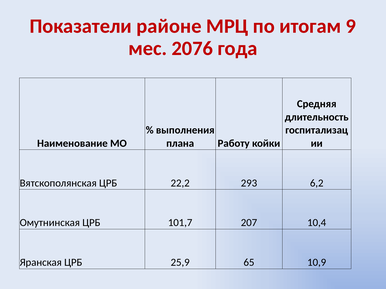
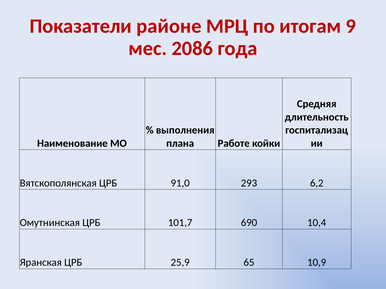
2076: 2076 -> 2086
Работу: Работу -> Работе
22,2: 22,2 -> 91,0
207: 207 -> 690
